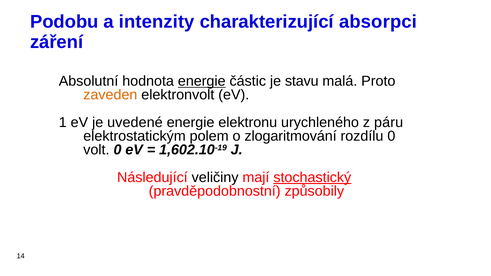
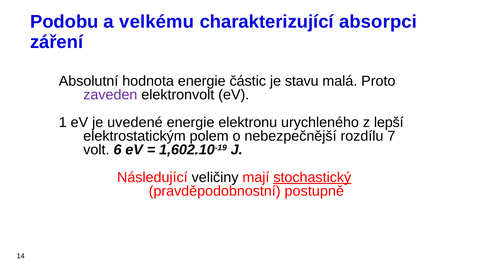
intenzity: intenzity -> velkému
energie at (202, 81) underline: present -> none
zaveden colour: orange -> purple
páru: páru -> lepší
zlogaritmování: zlogaritmování -> nebezpečnější
rozdílu 0: 0 -> 7
volt 0: 0 -> 6
způsobily: způsobily -> postupně
